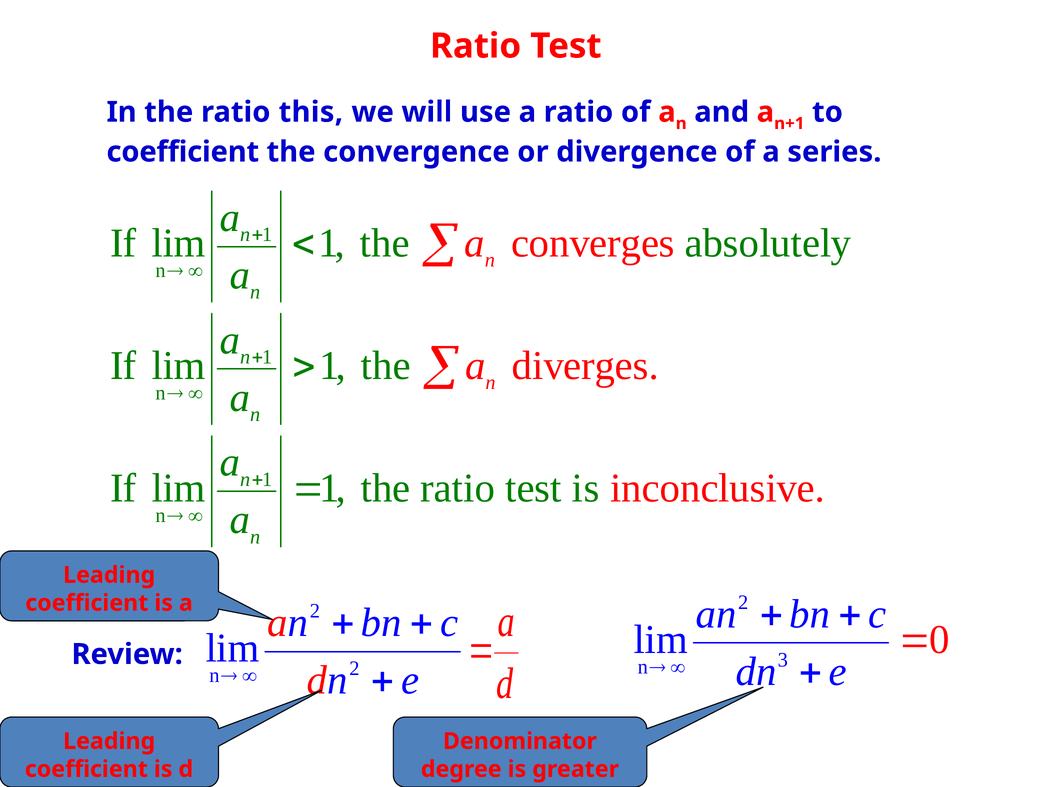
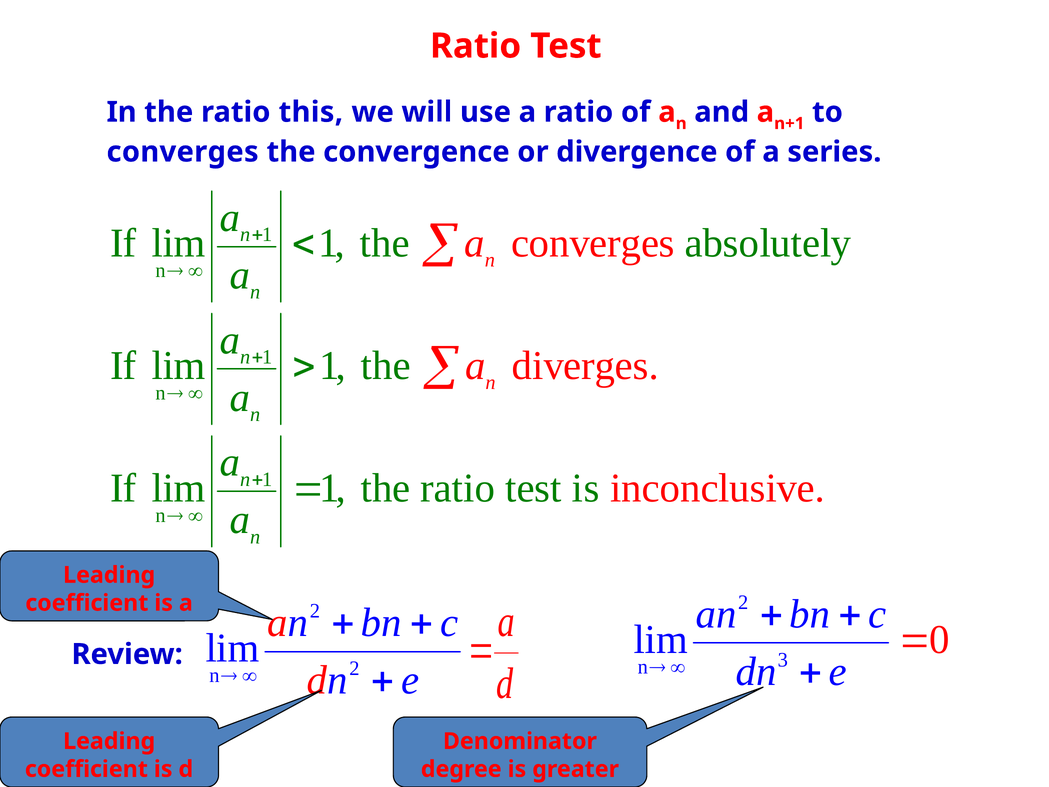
coefficient at (183, 152): coefficient -> converges
